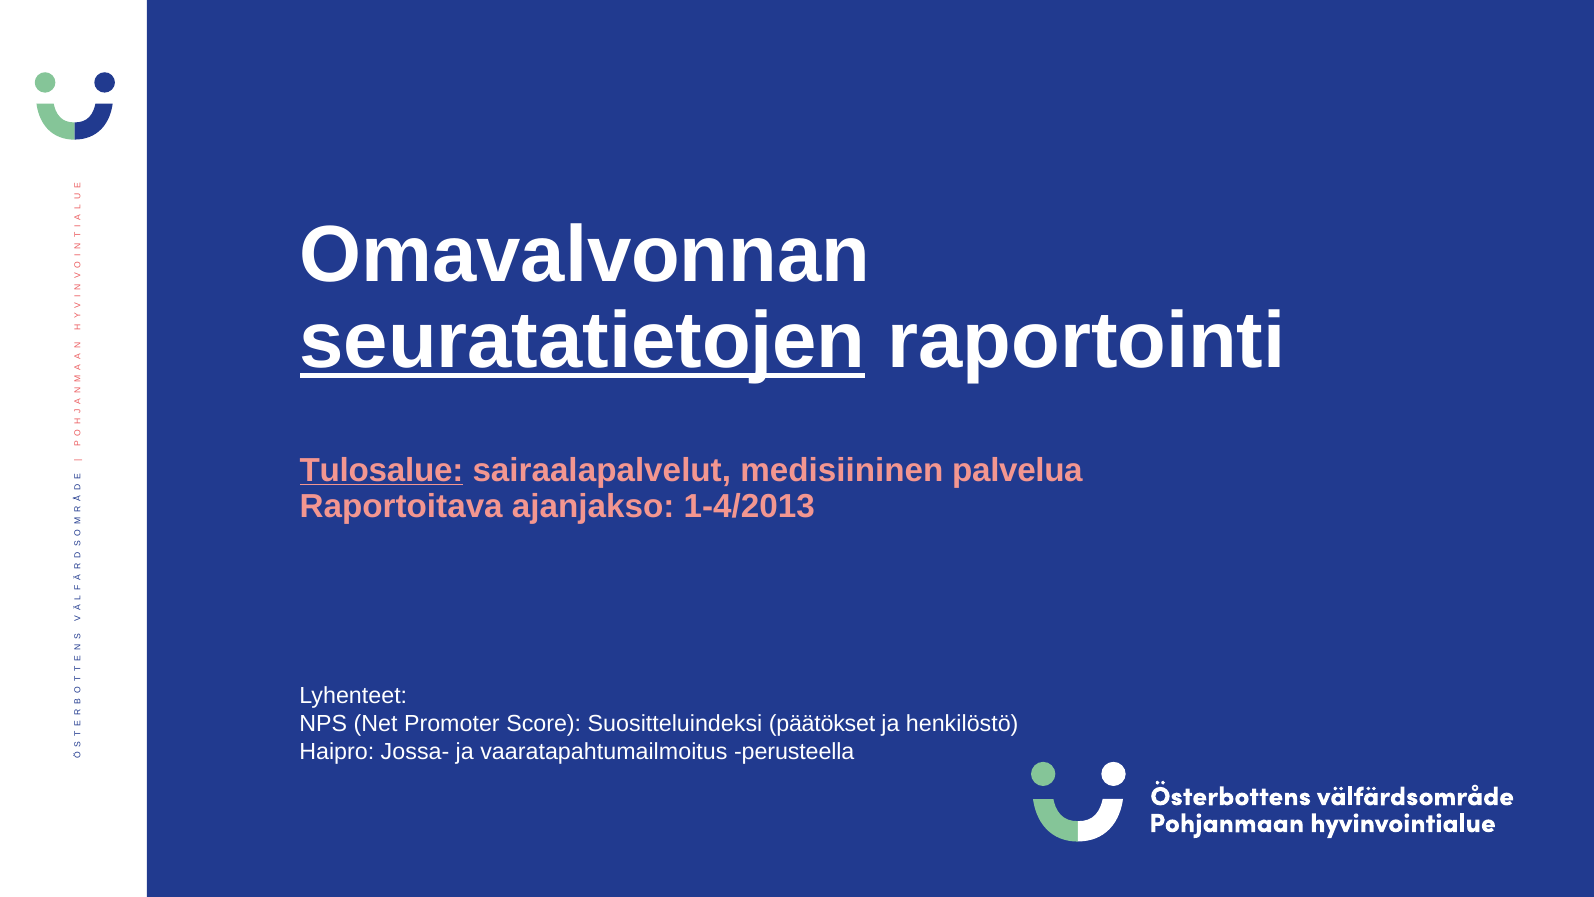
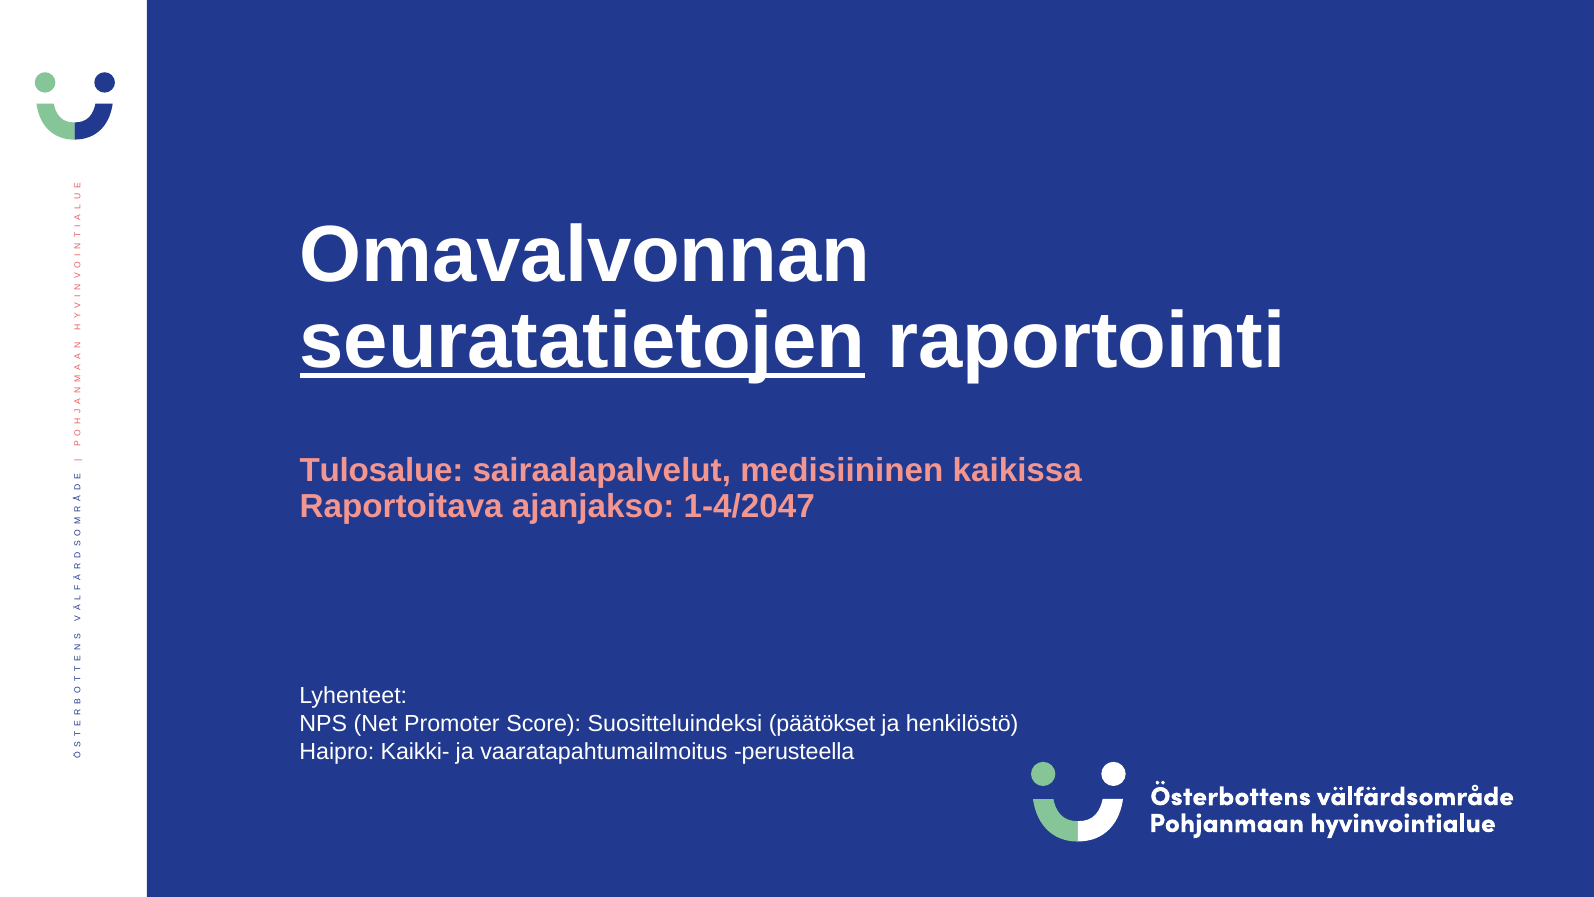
Tulosalue underline: present -> none
palvelua: palvelua -> kaikissa
1-4/2013: 1-4/2013 -> 1-4/2047
Jossa-: Jossa- -> Kaikki-
